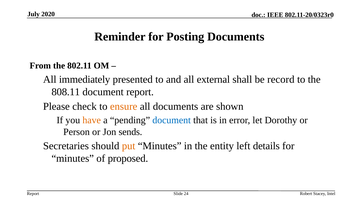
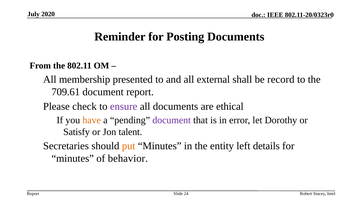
immediately: immediately -> membership
808.11: 808.11 -> 709.61
ensure colour: orange -> purple
shown: shown -> ethical
document at (172, 120) colour: blue -> purple
Person: Person -> Satisfy
sends: sends -> talent
proposed: proposed -> behavior
